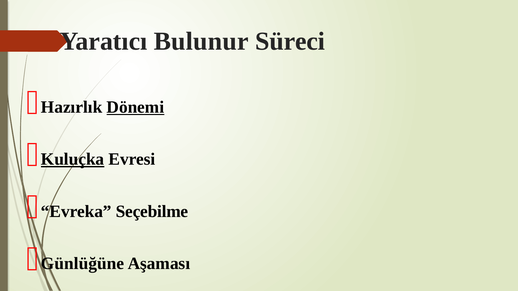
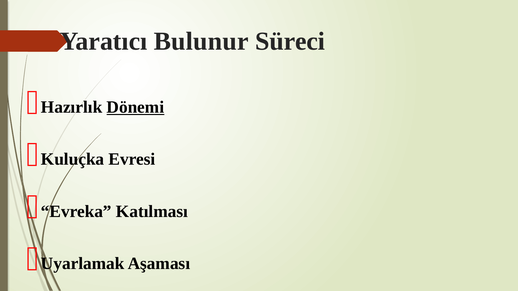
Kuluçka underline: present -> none
Seçebilme: Seçebilme -> Katılması
Günlüğüne: Günlüğüne -> Uyarlamak
